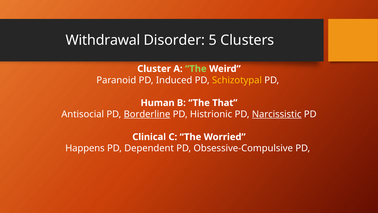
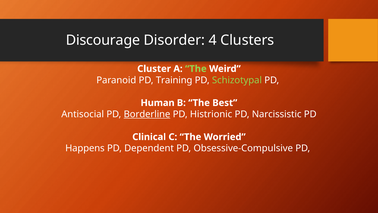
Withdrawal: Withdrawal -> Discourage
5: 5 -> 4
Induced: Induced -> Training
Schizotypal colour: yellow -> light green
That: That -> Best
Narcissistic underline: present -> none
